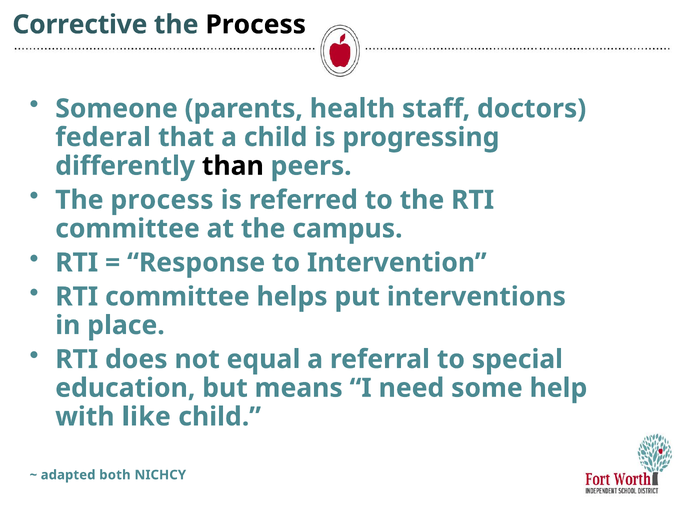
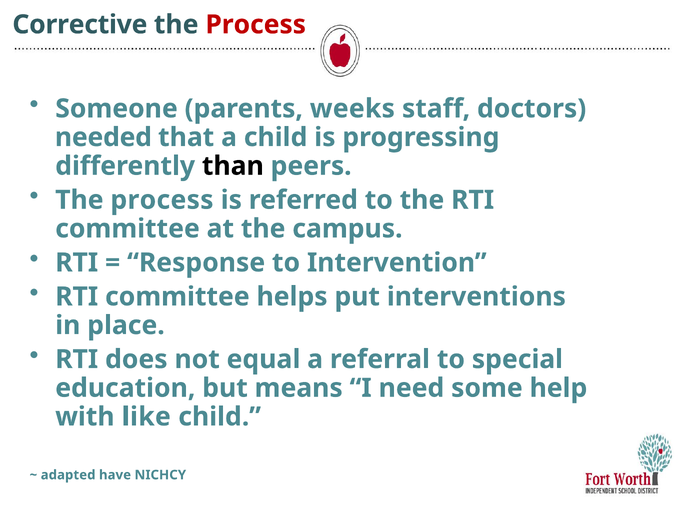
Process at (256, 25) colour: black -> red
health: health -> weeks
federal: federal -> needed
both: both -> have
